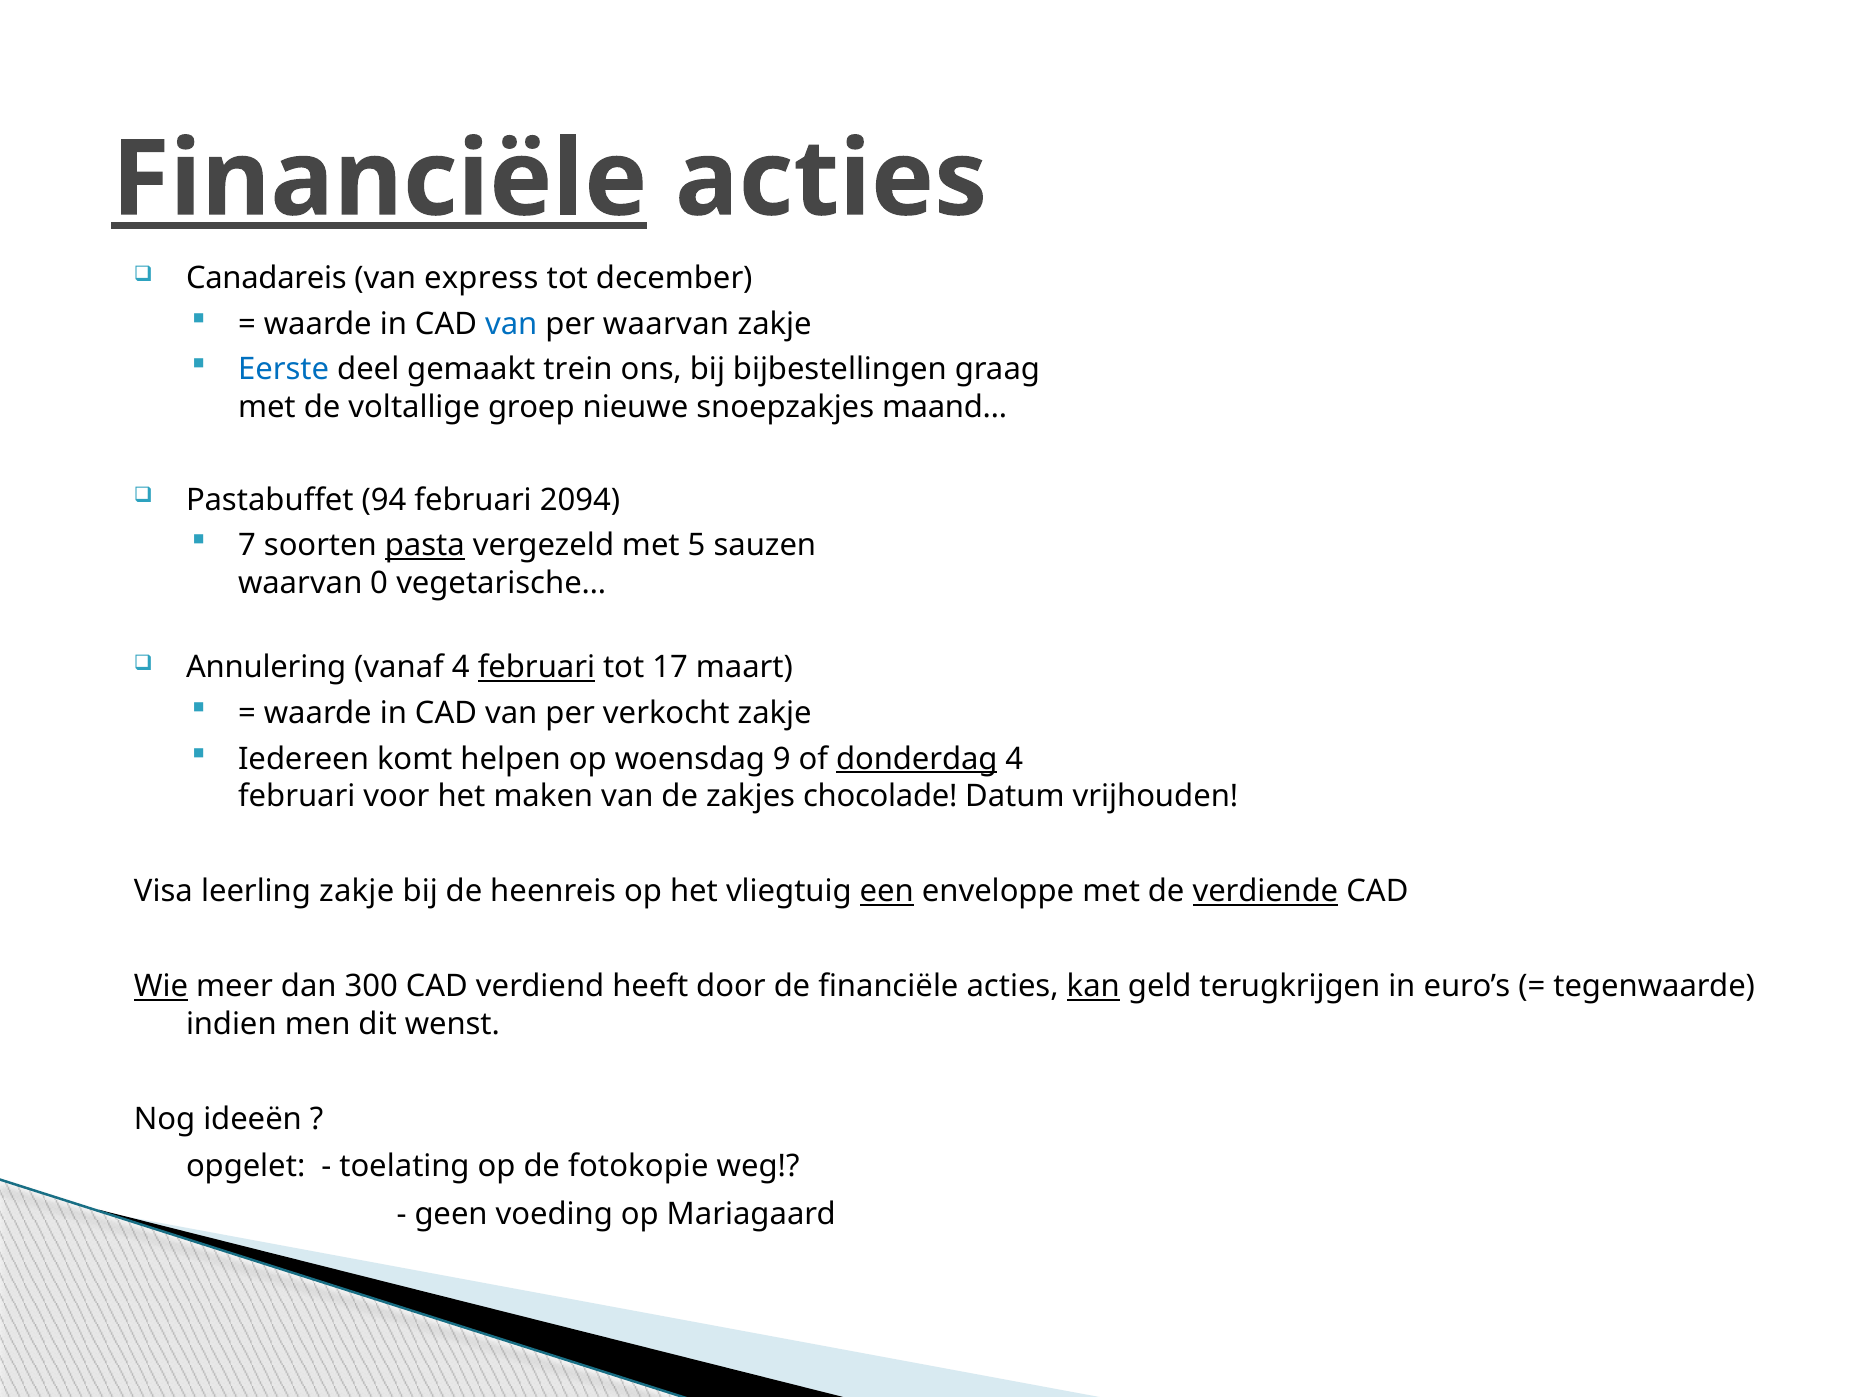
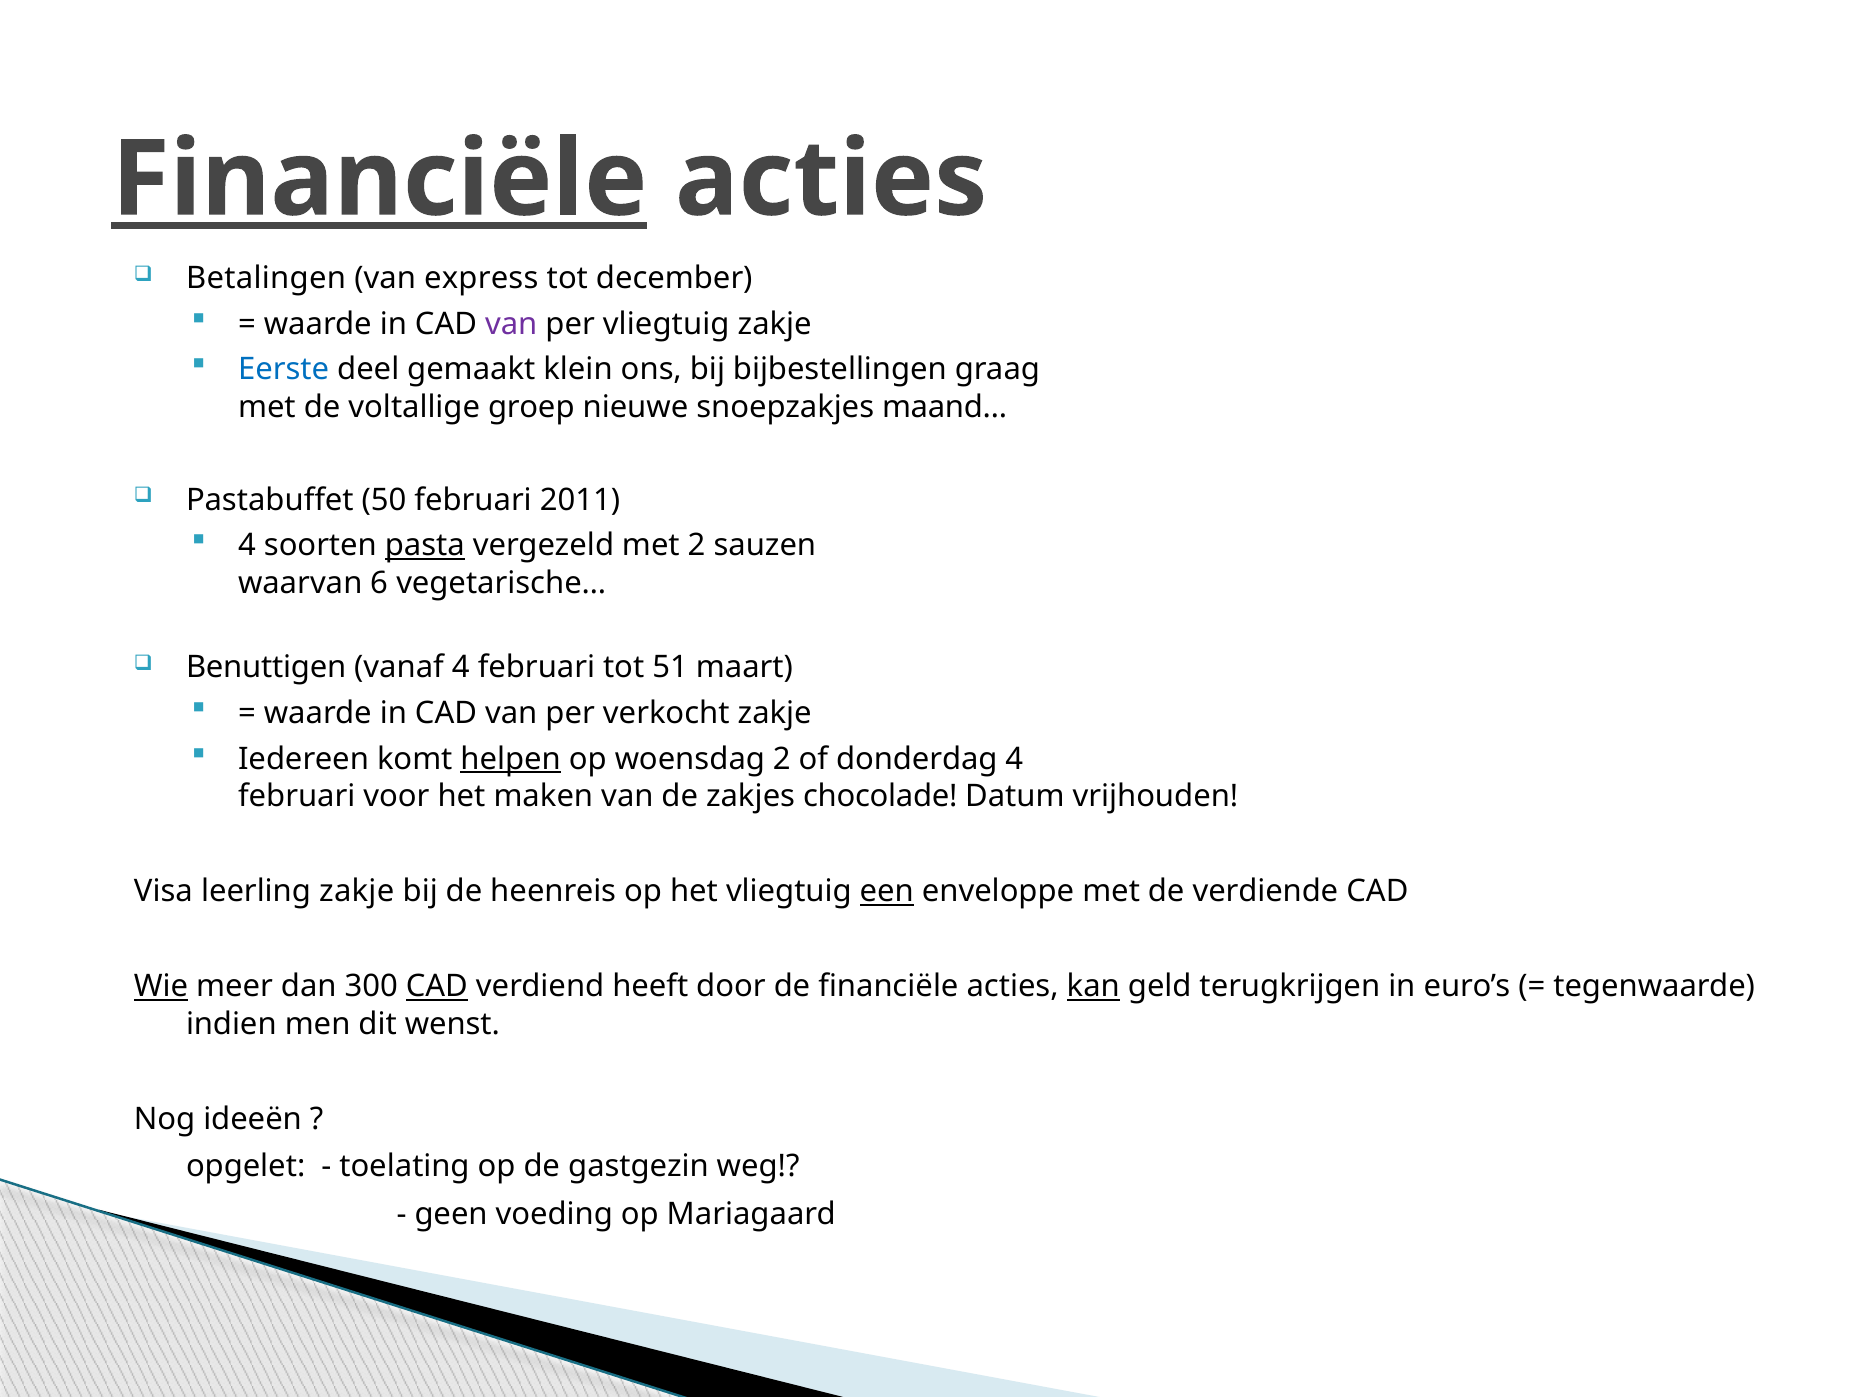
Canadareis: Canadareis -> Betalingen
van at (511, 324) colour: blue -> purple
per waarvan: waarvan -> vliegtuig
trein: trein -> klein
94: 94 -> 50
2094: 2094 -> 2011
7 at (247, 546): 7 -> 4
met 5: 5 -> 2
0: 0 -> 6
Annulering: Annulering -> Benuttigen
februari at (536, 668) underline: present -> none
17: 17 -> 51
helpen underline: none -> present
woensdag 9: 9 -> 2
donderdag underline: present -> none
verdiende underline: present -> none
CAD at (437, 987) underline: none -> present
fotokopie: fotokopie -> gastgezin
